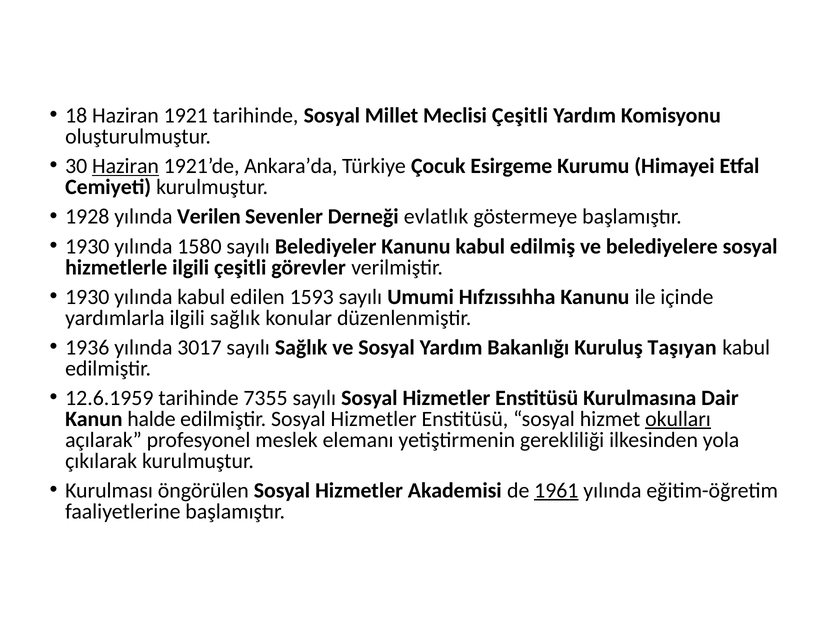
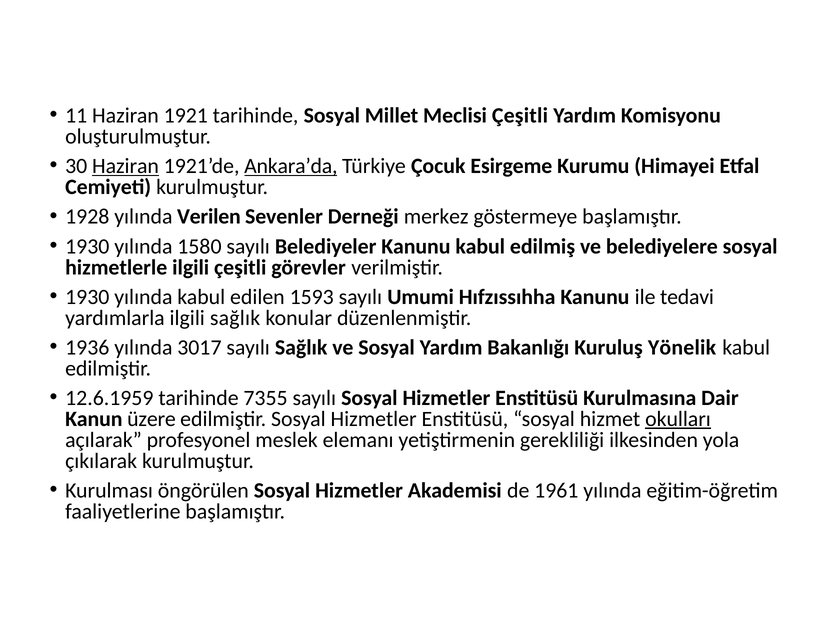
18: 18 -> 11
Ankara’da underline: none -> present
evlatlık: evlatlık -> merkez
içinde: içinde -> tedavi
Taşıyan: Taşıyan -> Yönelik
halde: halde -> üzere
1961 underline: present -> none
